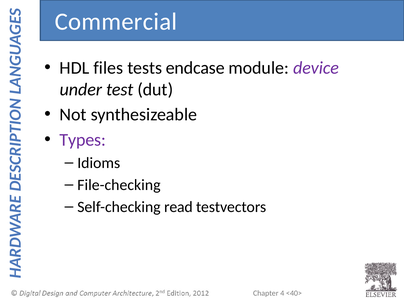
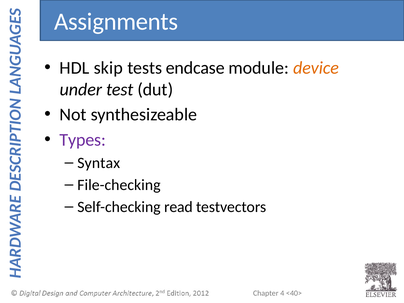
Commercial: Commercial -> Assignments
files: files -> skip
device colour: purple -> orange
Idioms: Idioms -> Syntax
